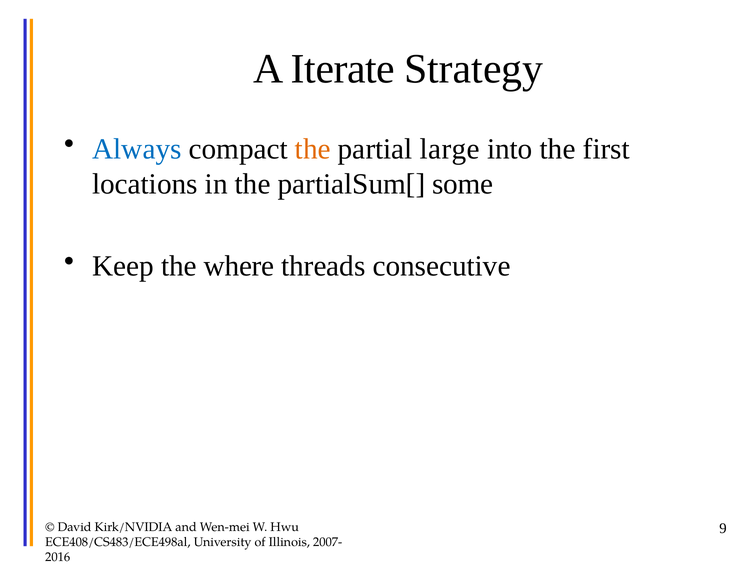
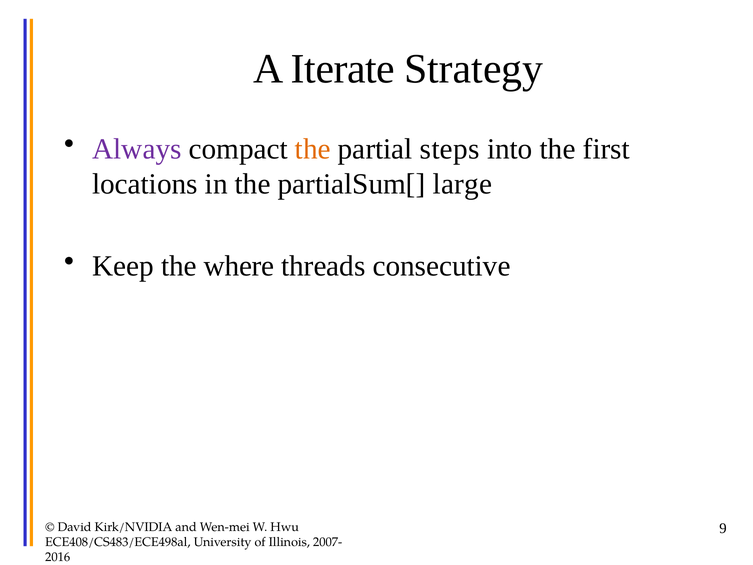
Always colour: blue -> purple
large: large -> steps
some: some -> large
